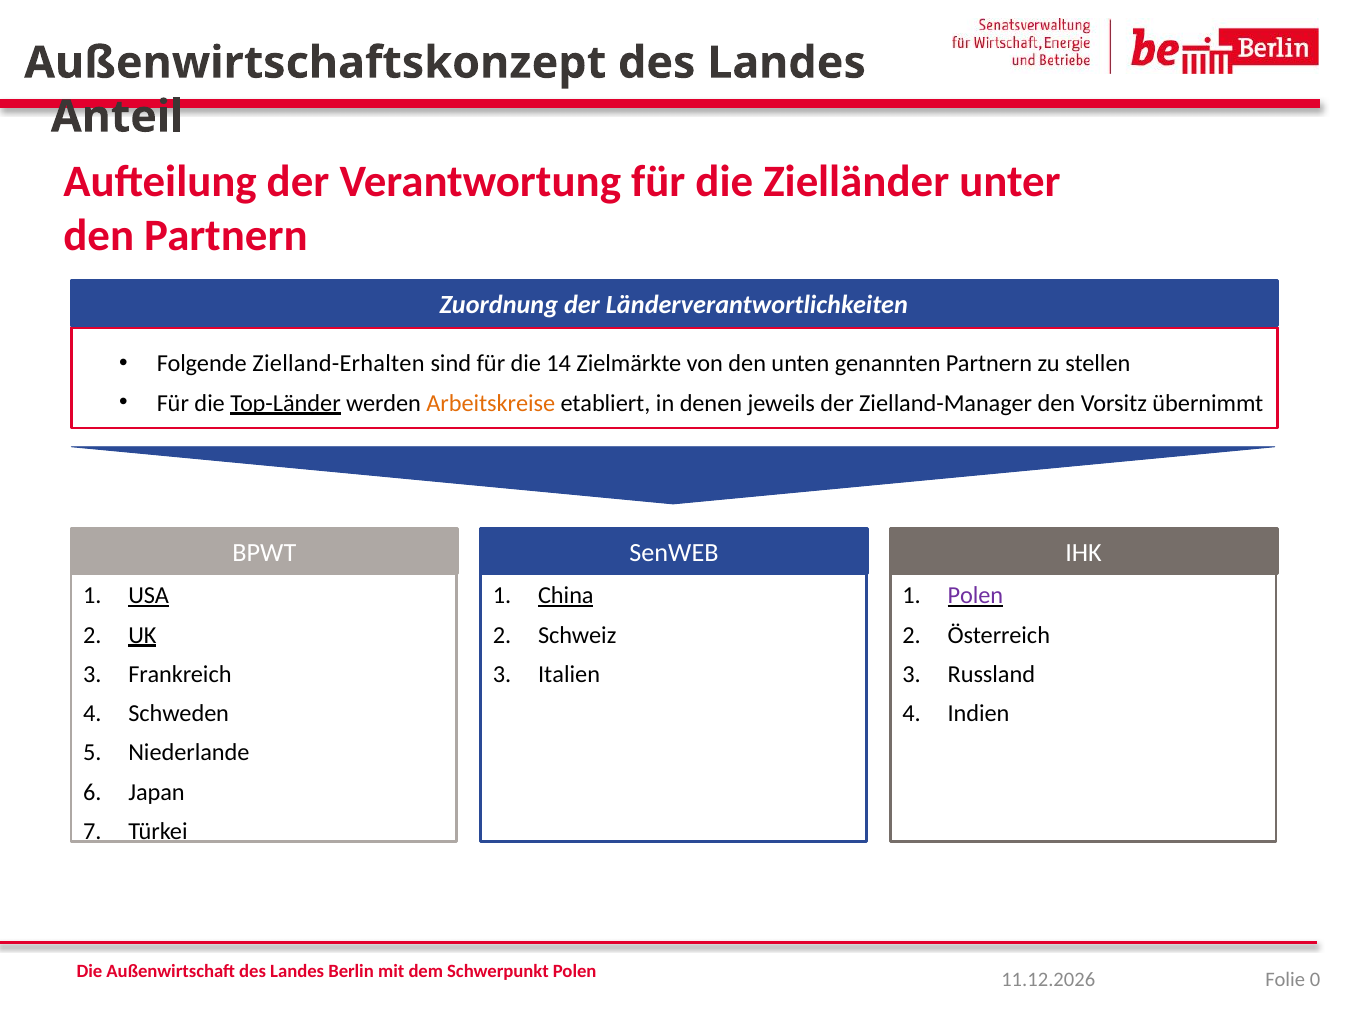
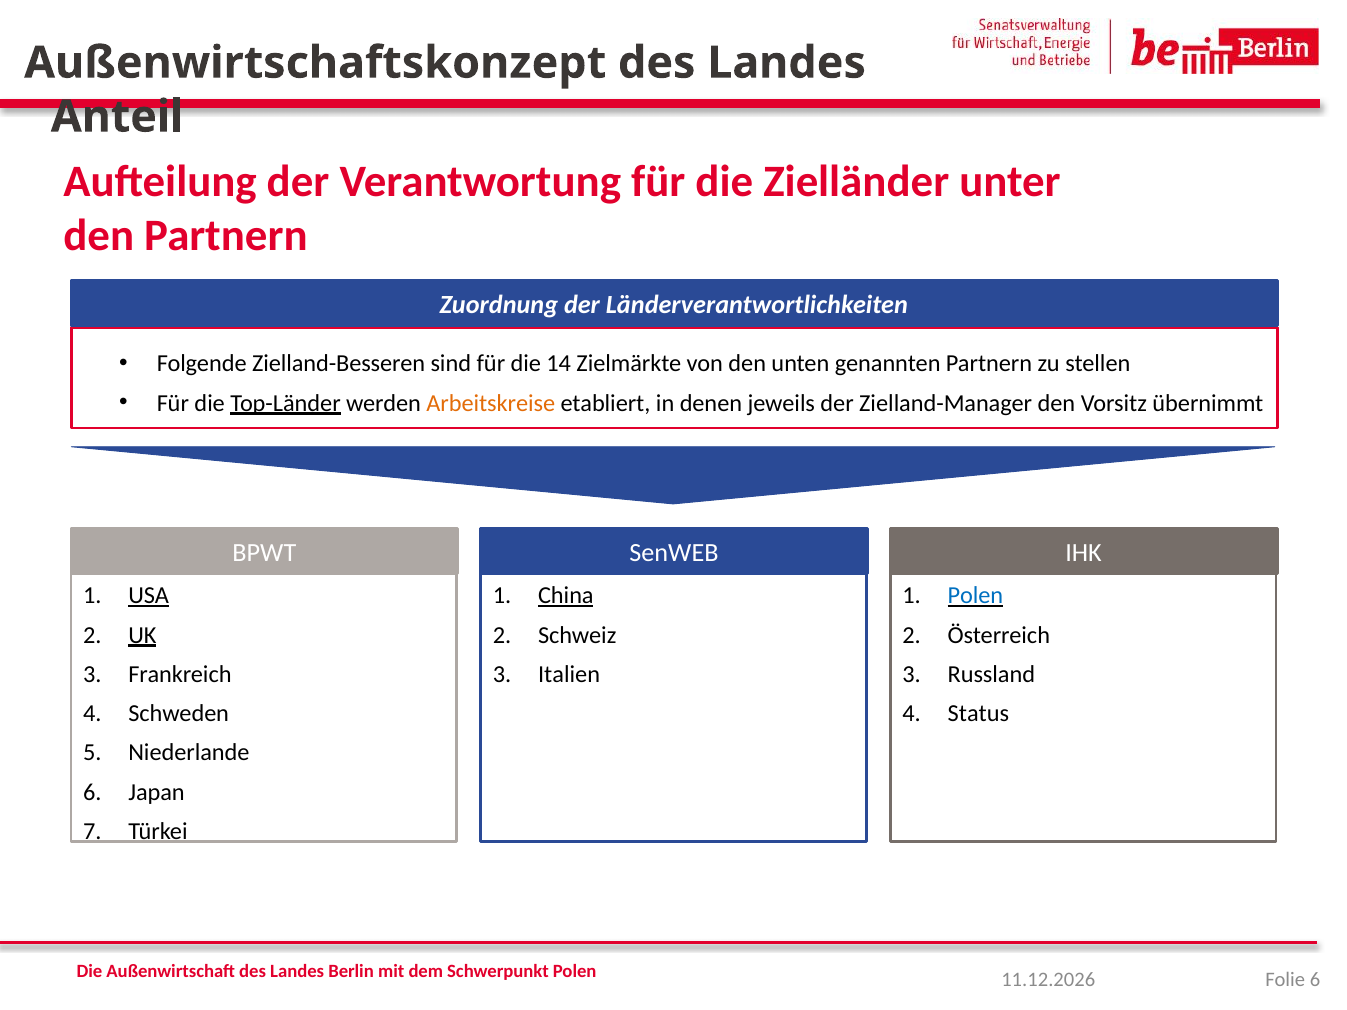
Zielland-Erhalten: Zielland-Erhalten -> Zielland-Besseren
Polen at (975, 596) colour: purple -> blue
Indien: Indien -> Status
Folie 0: 0 -> 6
